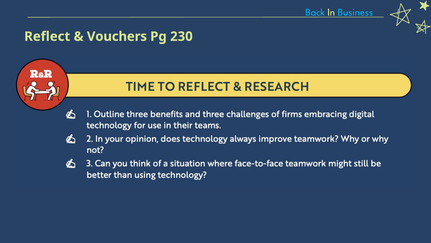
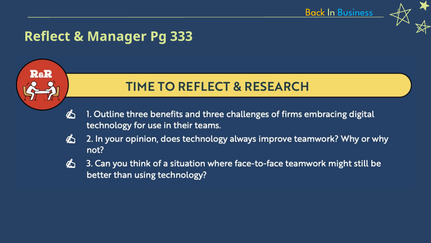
Back colour: light blue -> yellow
Vouchers: Vouchers -> Manager
230: 230 -> 333
